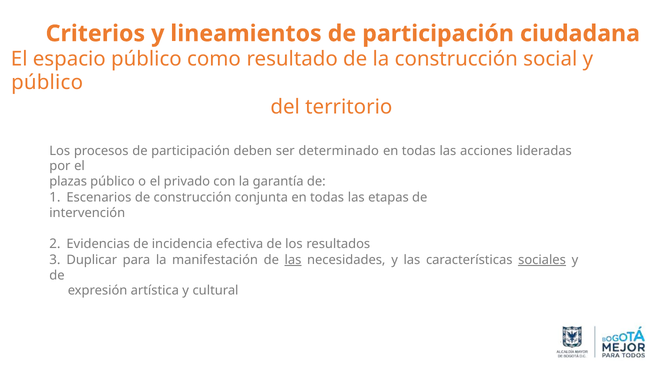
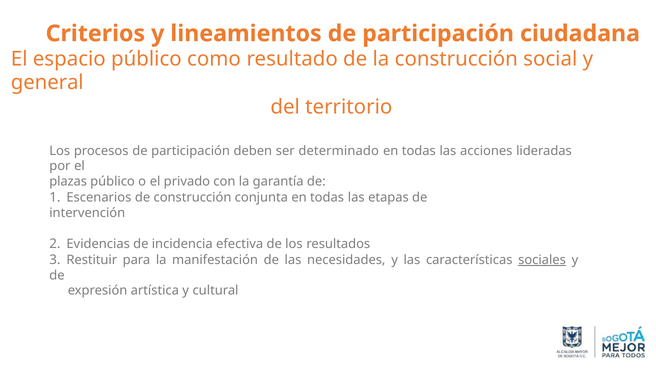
público at (47, 83): público -> general
Duplicar: Duplicar -> Restituir
las at (293, 260) underline: present -> none
